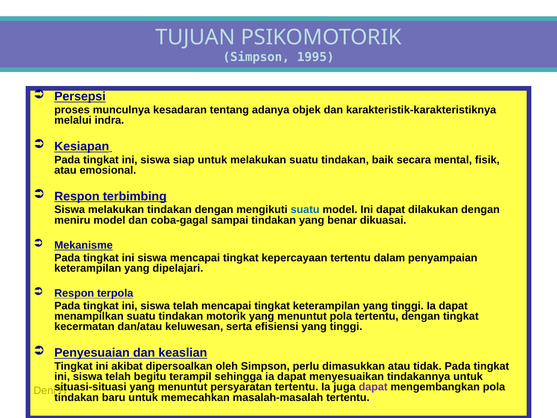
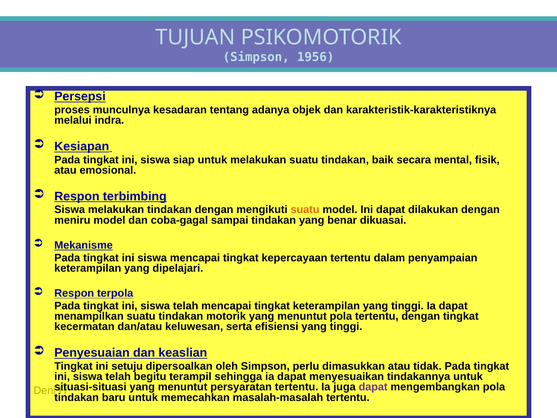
1995: 1995 -> 1956
suatu at (305, 210) colour: blue -> orange
akibat: akibat -> setuju
